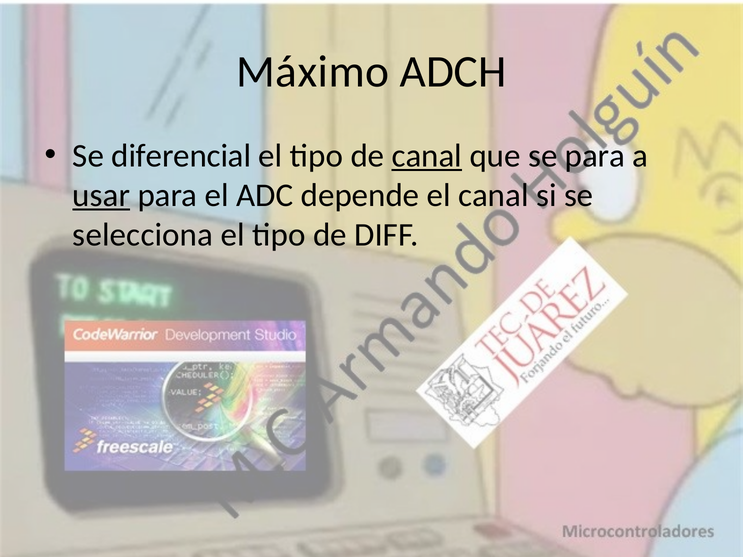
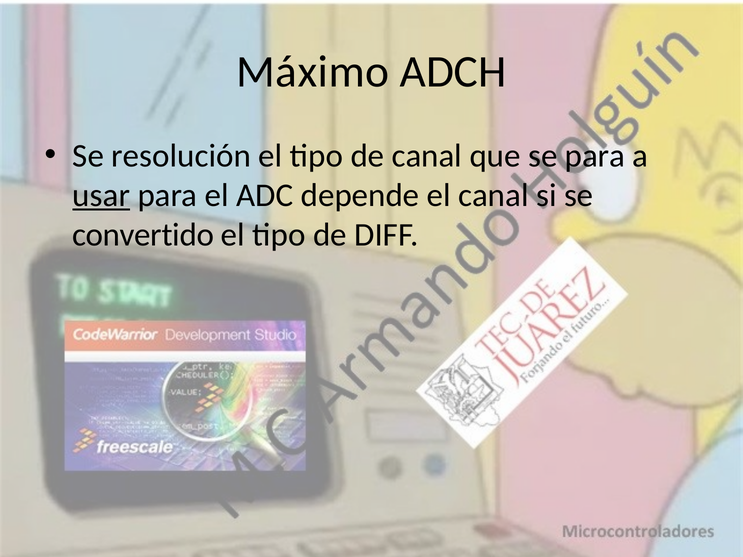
diferencial: diferencial -> resolución
canal at (427, 156) underline: present -> none
selecciona: selecciona -> convertido
